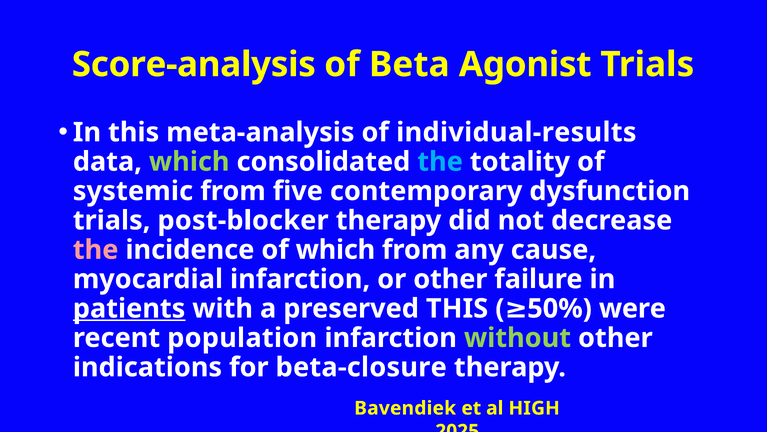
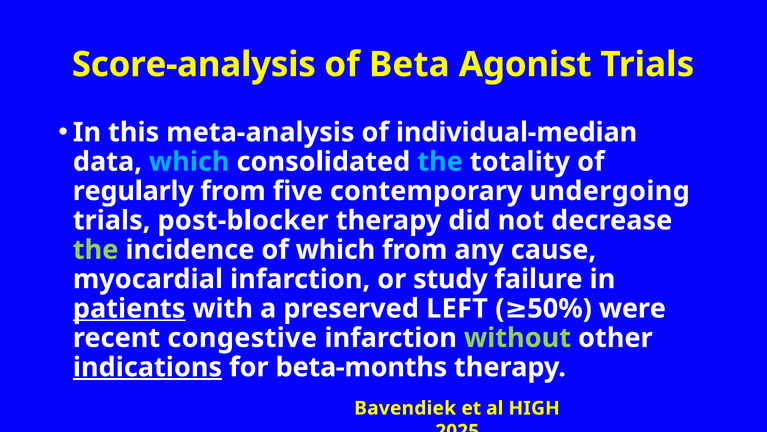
individual-results: individual-results -> individual-median
which at (189, 162) colour: light green -> light blue
systemic: systemic -> regularly
dysfunction: dysfunction -> undergoing
the at (96, 250) colour: pink -> light green
or other: other -> study
preserved THIS: THIS -> LEFT
population: population -> congestive
indications underline: none -> present
beta-closure: beta-closure -> beta-months
